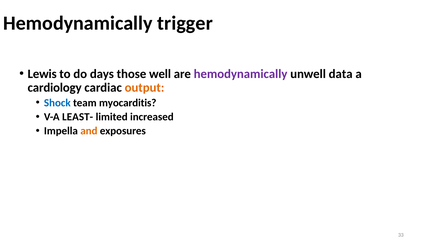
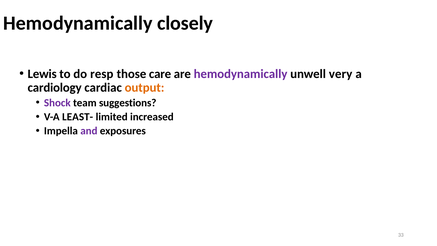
trigger: trigger -> closely
days: days -> resp
well: well -> care
data: data -> very
Shock colour: blue -> purple
myocarditis: myocarditis -> suggestions
and colour: orange -> purple
